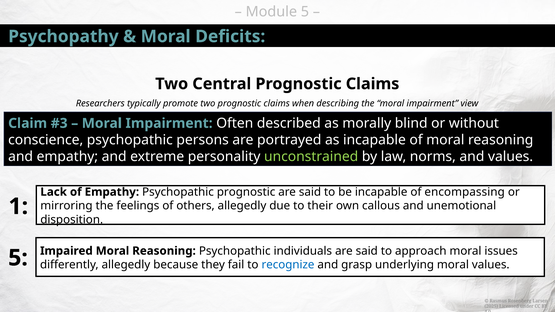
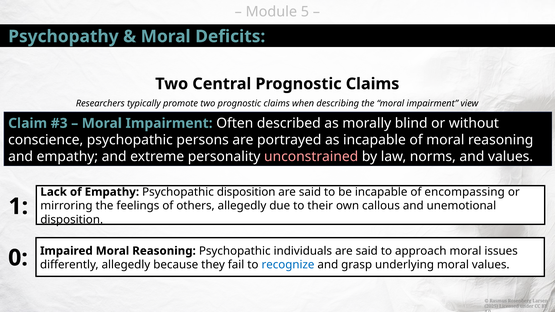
unconstrained colour: light green -> pink
Psychopathic prognostic: prognostic -> disposition
5 at (18, 258): 5 -> 0
